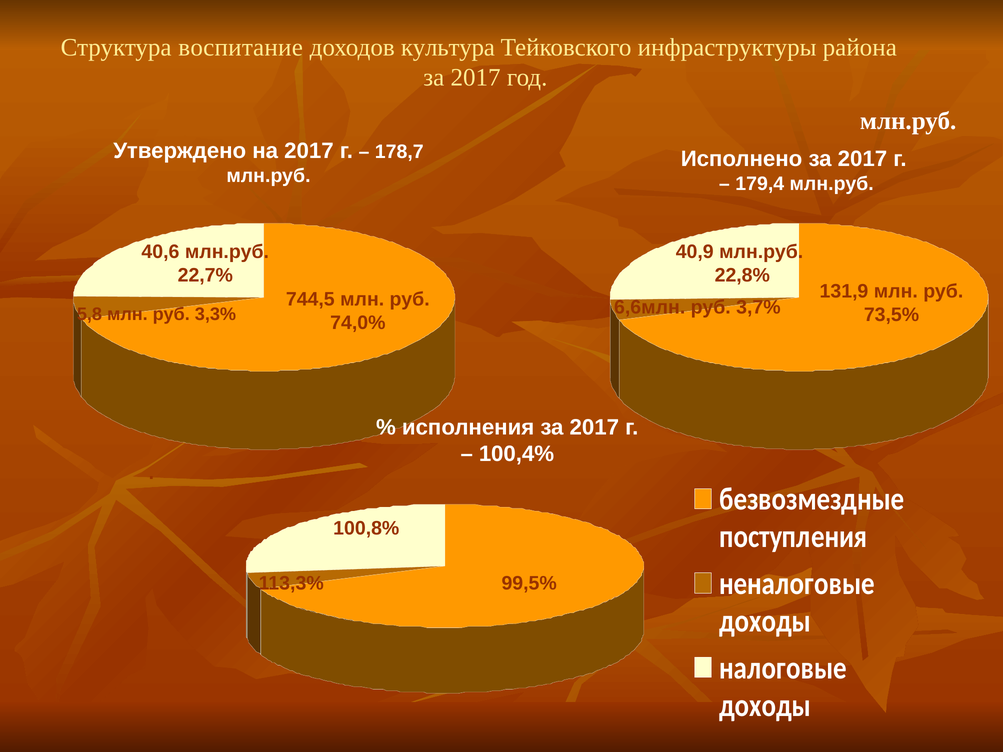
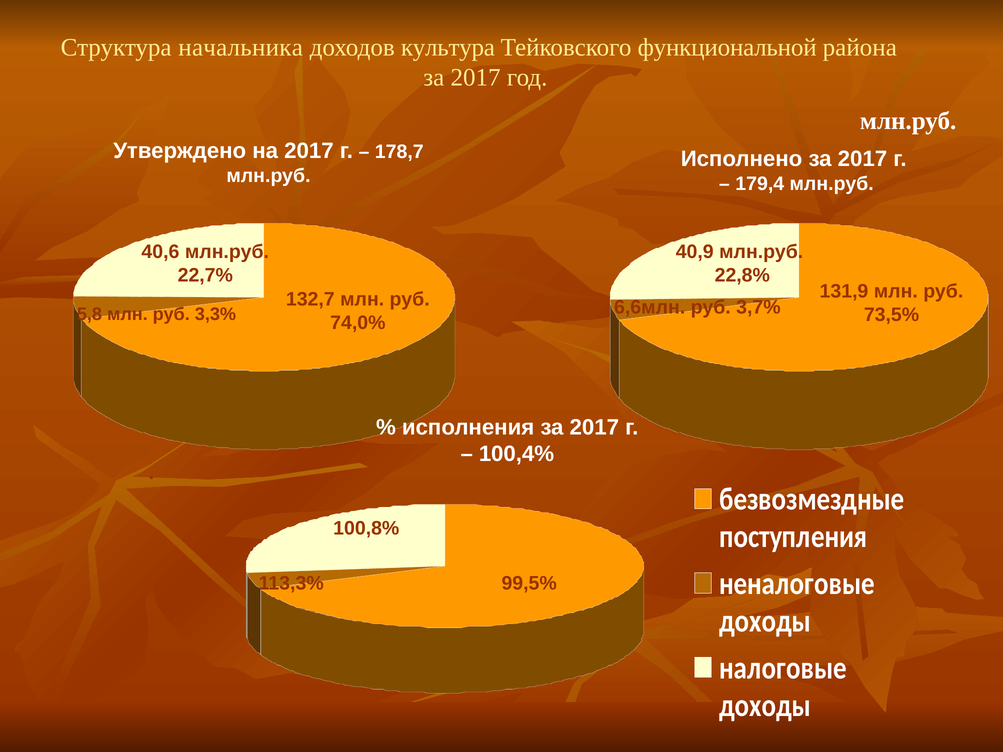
воспитание: воспитание -> начальника
инфраструктуры: инфраструктуры -> функциональной
744,5: 744,5 -> 132,7
